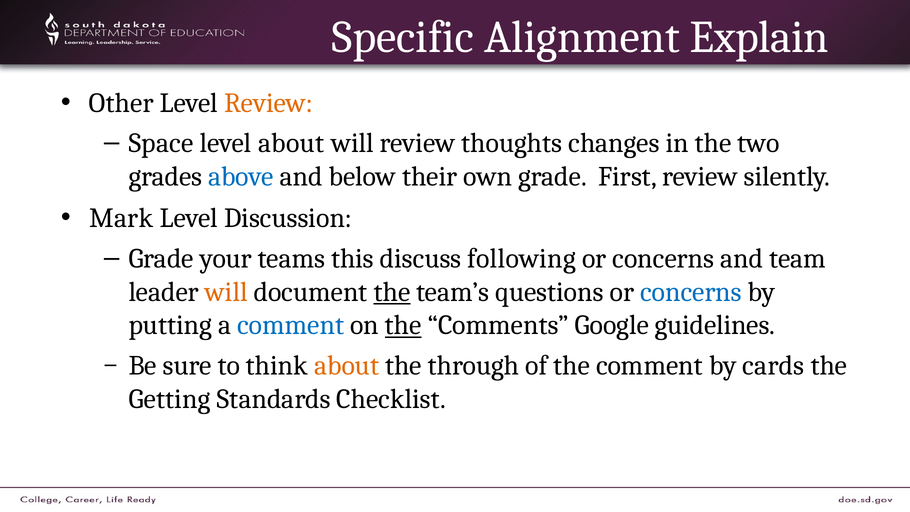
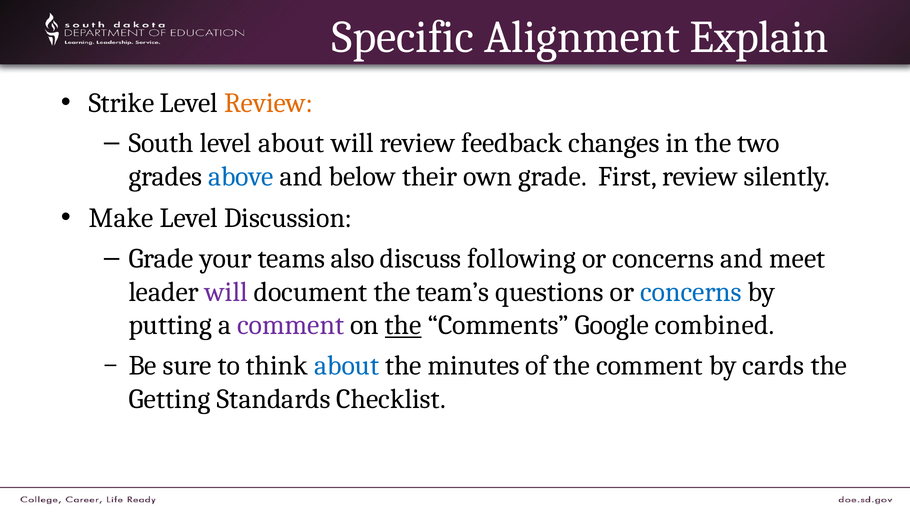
Other: Other -> Strike
Space: Space -> South
thoughts: thoughts -> feedback
Mark: Mark -> Make
this: this -> also
team: team -> meet
will at (226, 292) colour: orange -> purple
the at (392, 292) underline: present -> none
comment at (291, 325) colour: blue -> purple
guidelines: guidelines -> combined
about at (347, 366) colour: orange -> blue
through: through -> minutes
